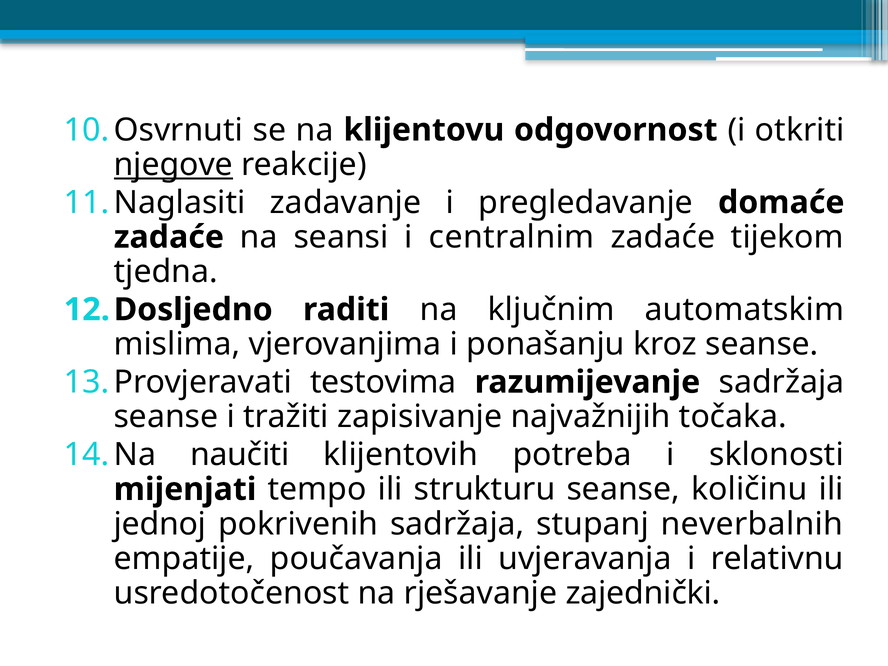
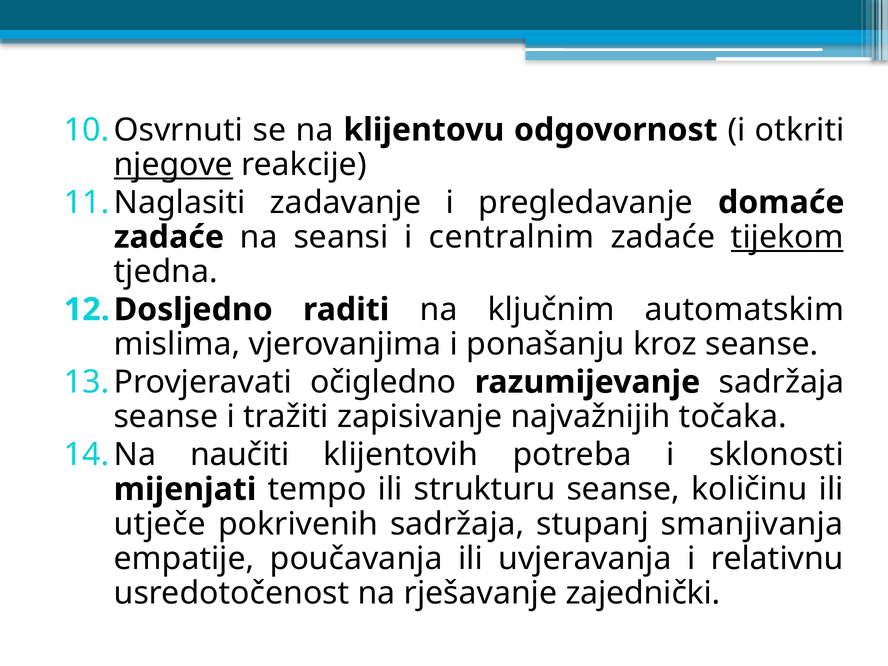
tijekom underline: none -> present
testovima: testovima -> očigledno
jednoj: jednoj -> utječe
neverbalnih: neverbalnih -> smanjivanja
